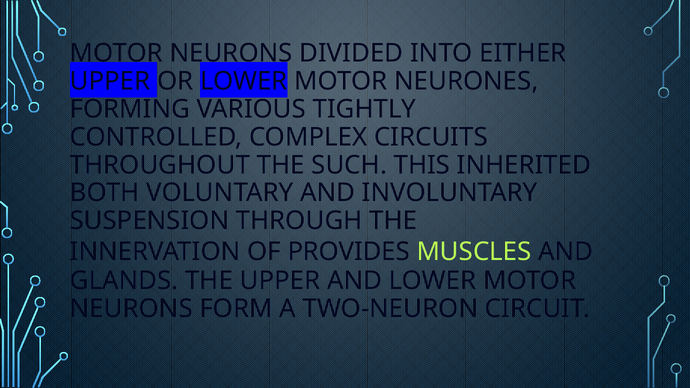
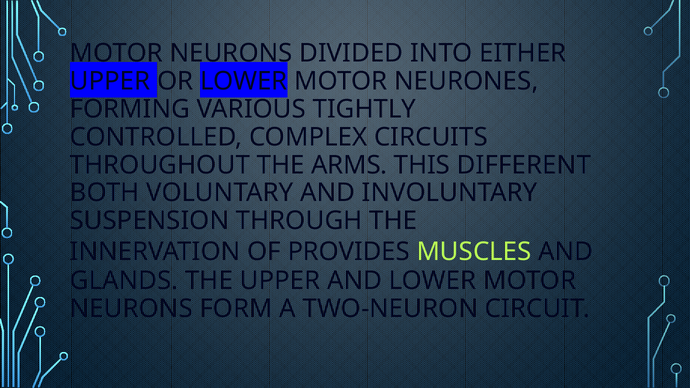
SUCH: SUCH -> ARMS
INHERITED: INHERITED -> DIFFERENT
